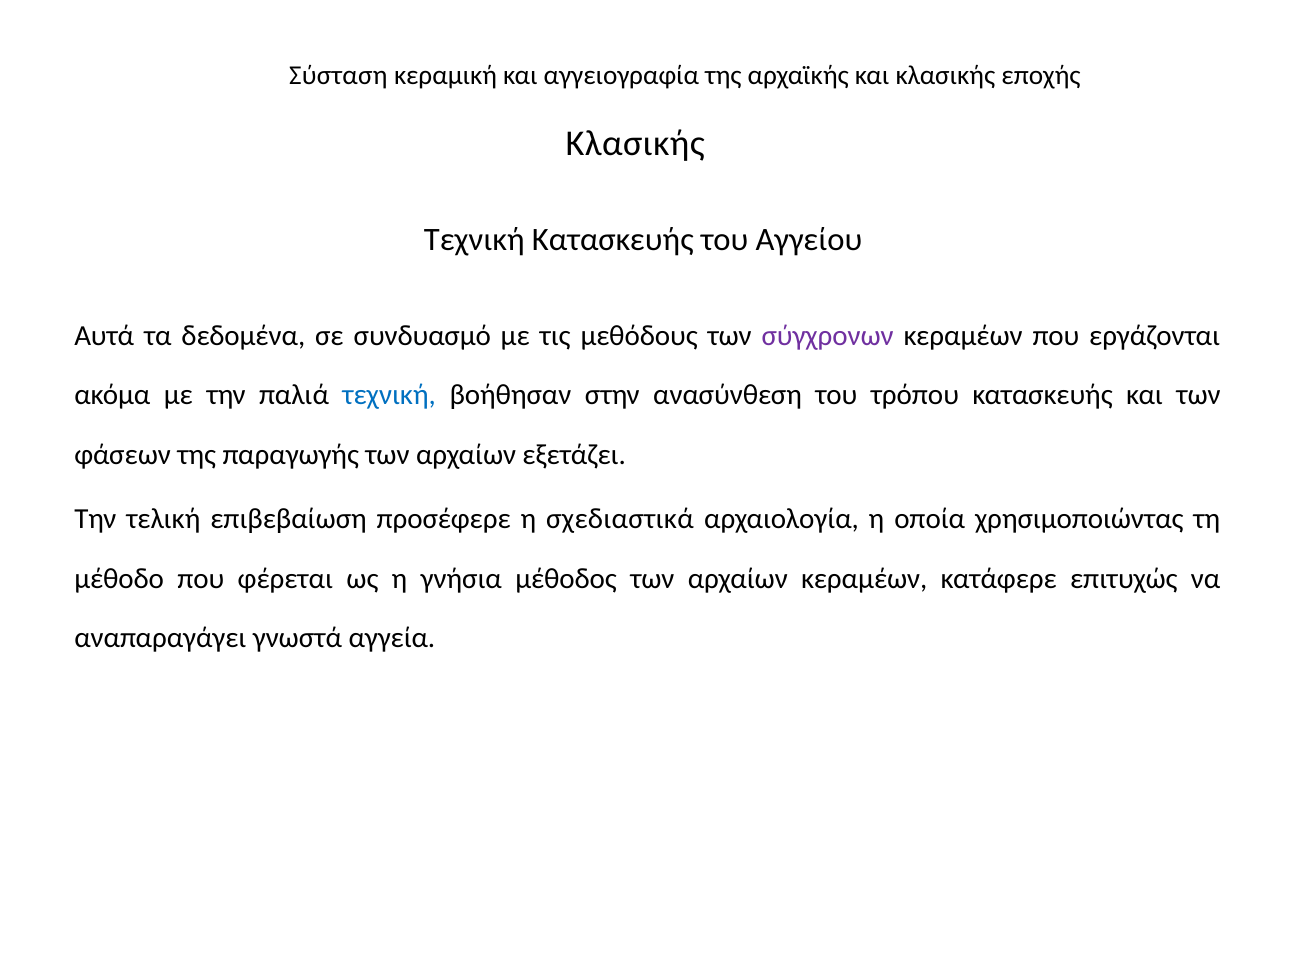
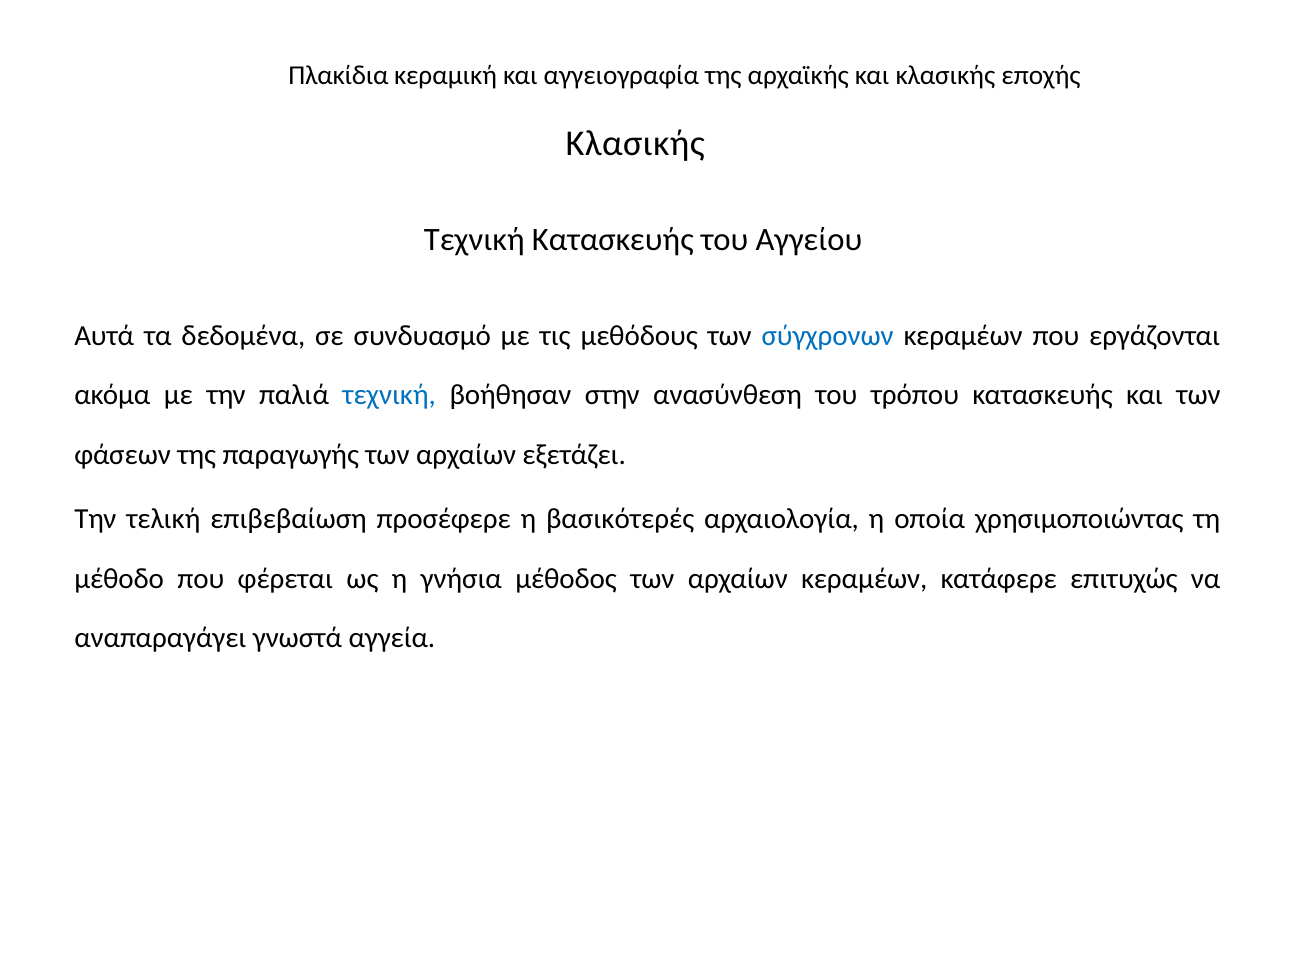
Σύσταση: Σύσταση -> Πλακίδια
σύγχρονων colour: purple -> blue
σχεδιαστικά: σχεδιαστικά -> βασικότερές
